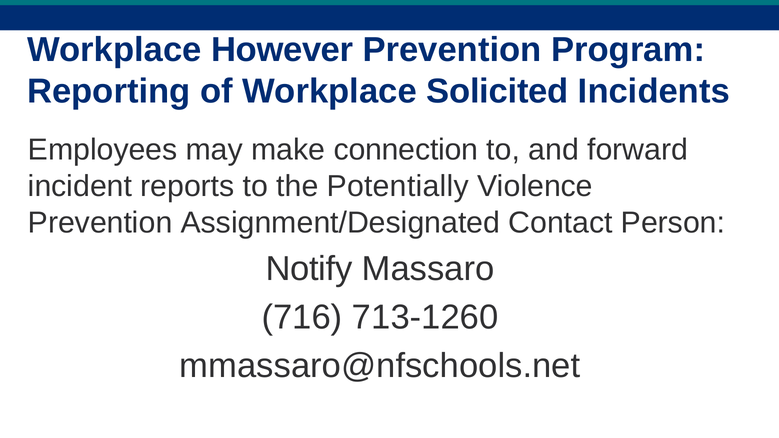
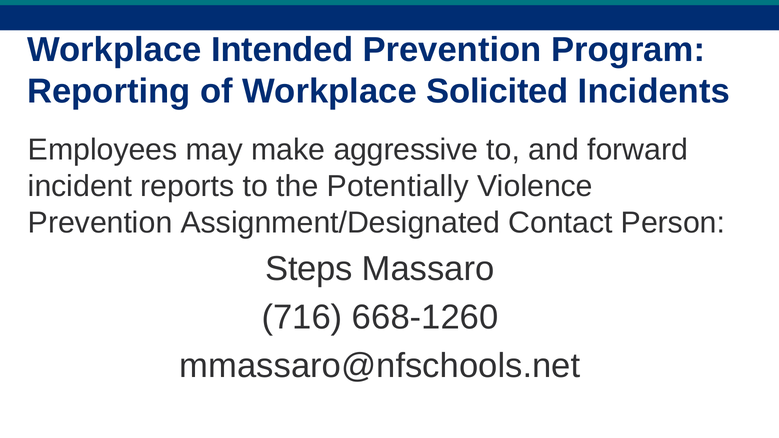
However: However -> Intended
connection: connection -> aggressive
Notify: Notify -> Steps
713-1260: 713-1260 -> 668-1260
